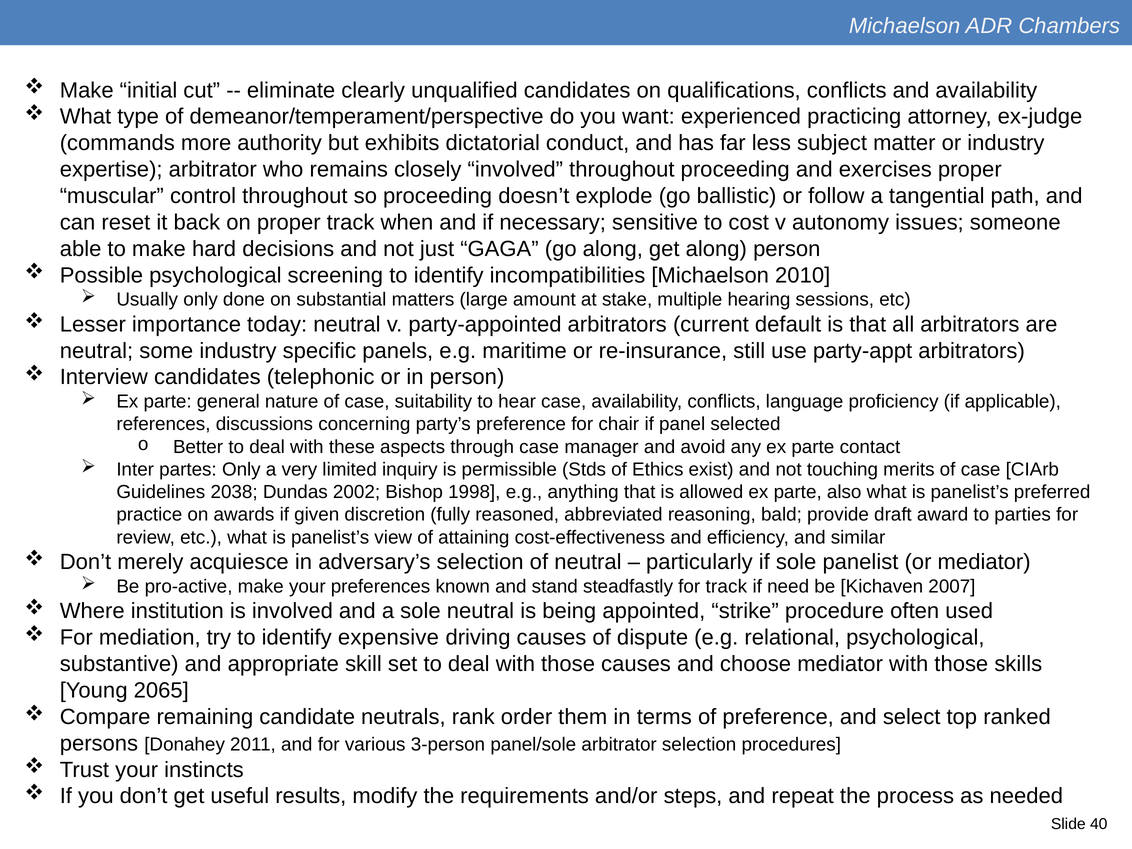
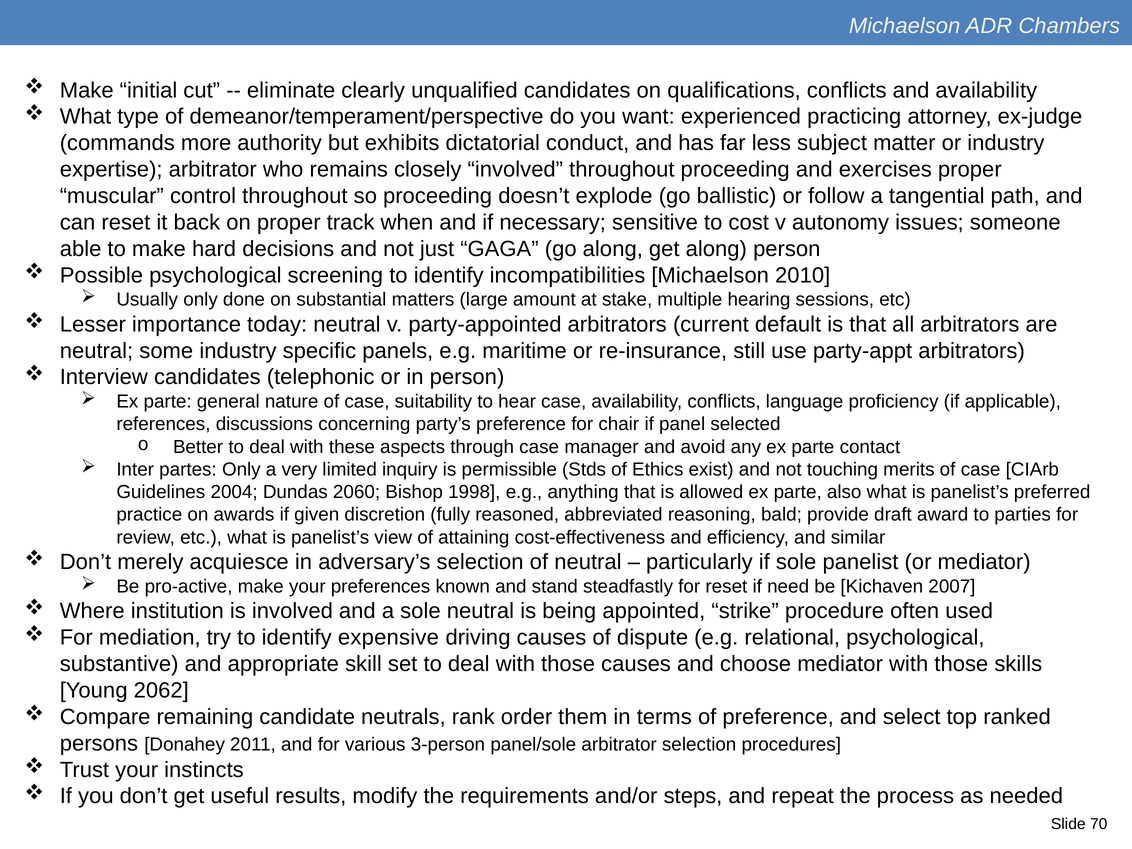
2038: 2038 -> 2004
2002: 2002 -> 2060
for track: track -> reset
2065: 2065 -> 2062
40: 40 -> 70
